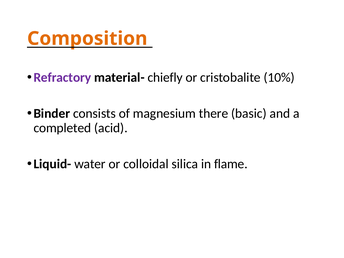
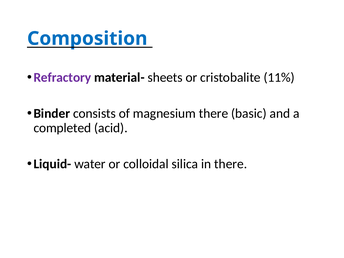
Composition colour: orange -> blue
chiefly: chiefly -> sheets
10%: 10% -> 11%
in flame: flame -> there
